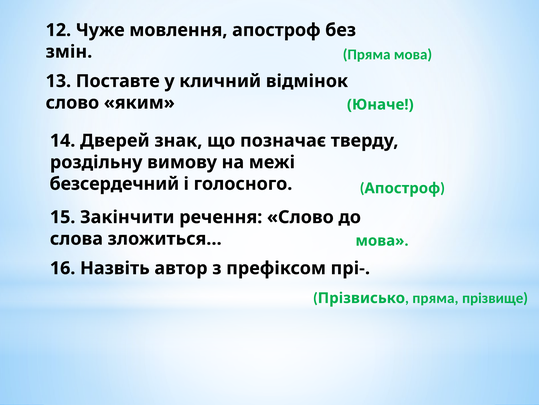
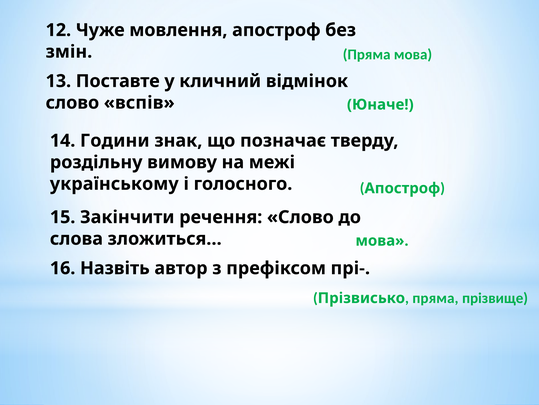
яким: яким -> вспів
Дверей: Дверей -> Години
безсердечний: безсердечний -> українському
